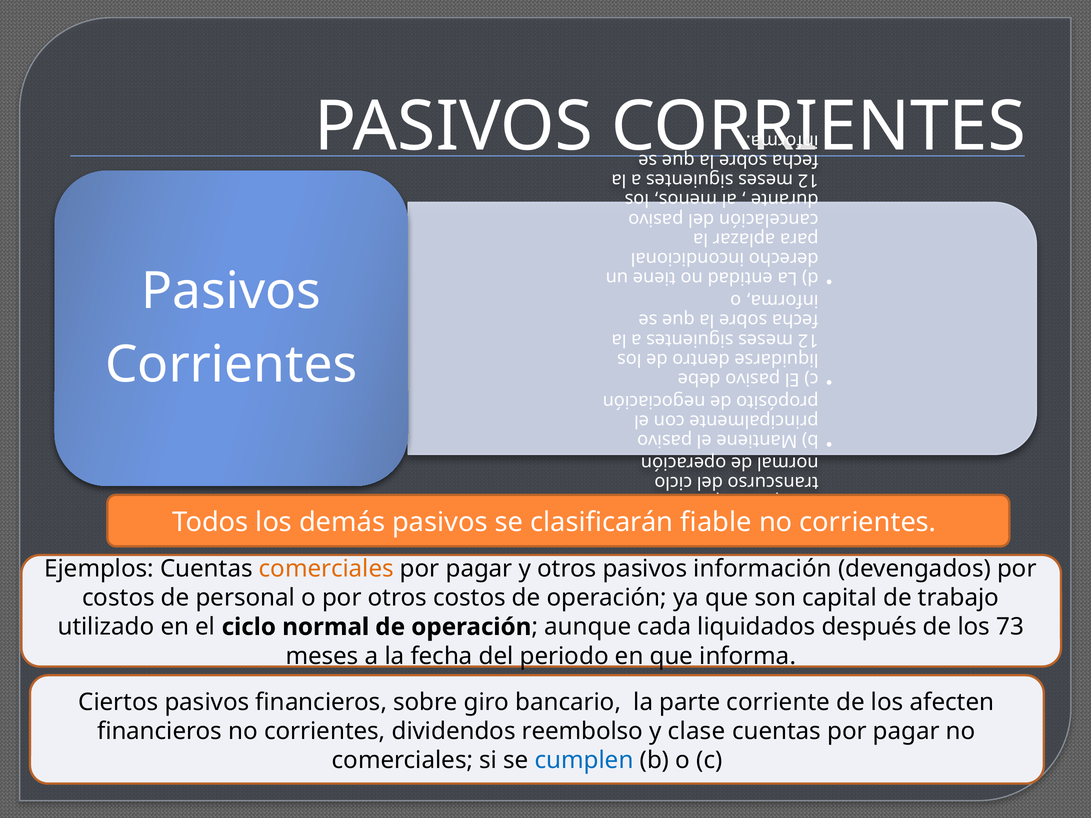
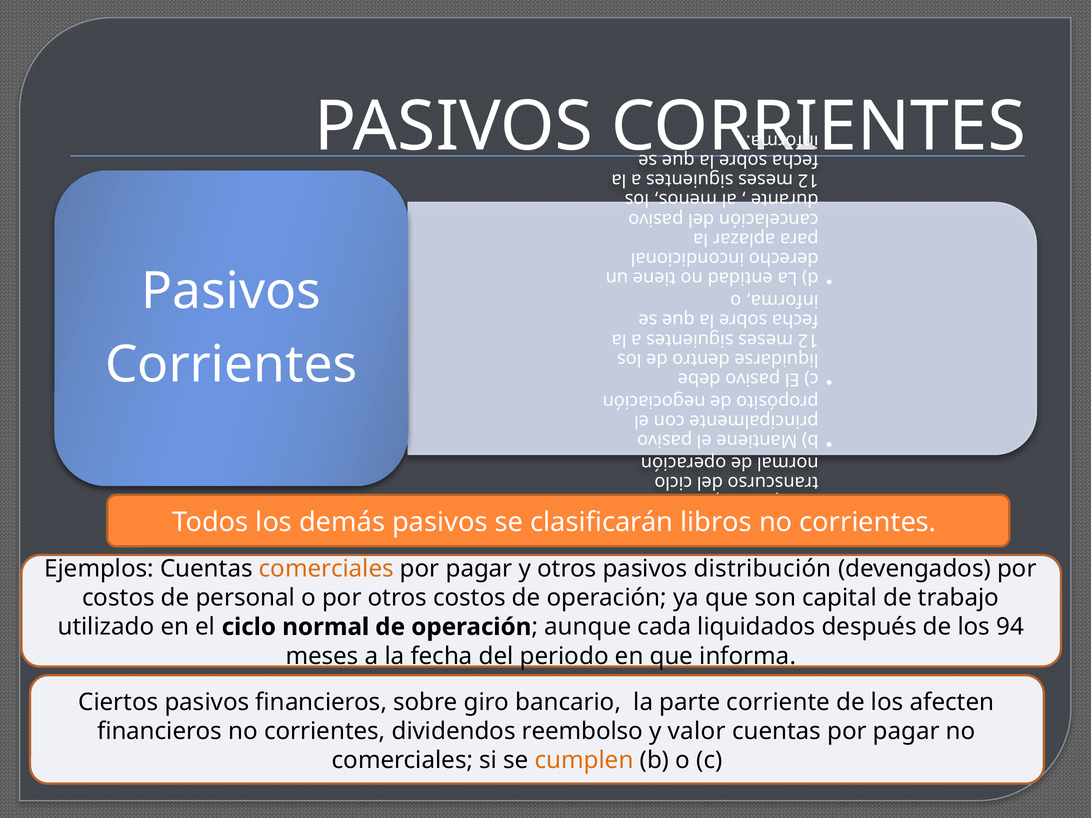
fiable: fiable -> libros
información: información -> distribución
73: 73 -> 94
clase: clase -> valor
cumplen colour: blue -> orange
